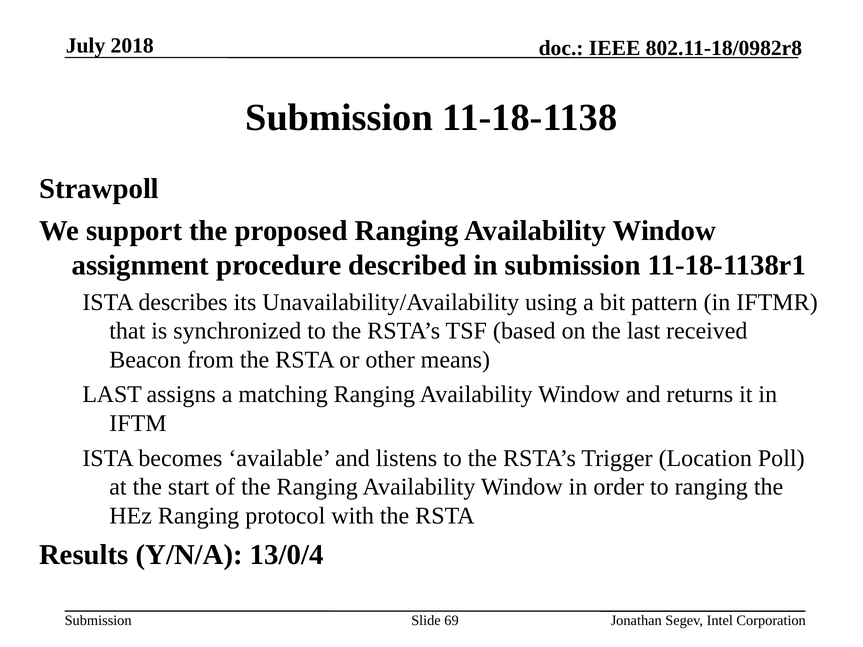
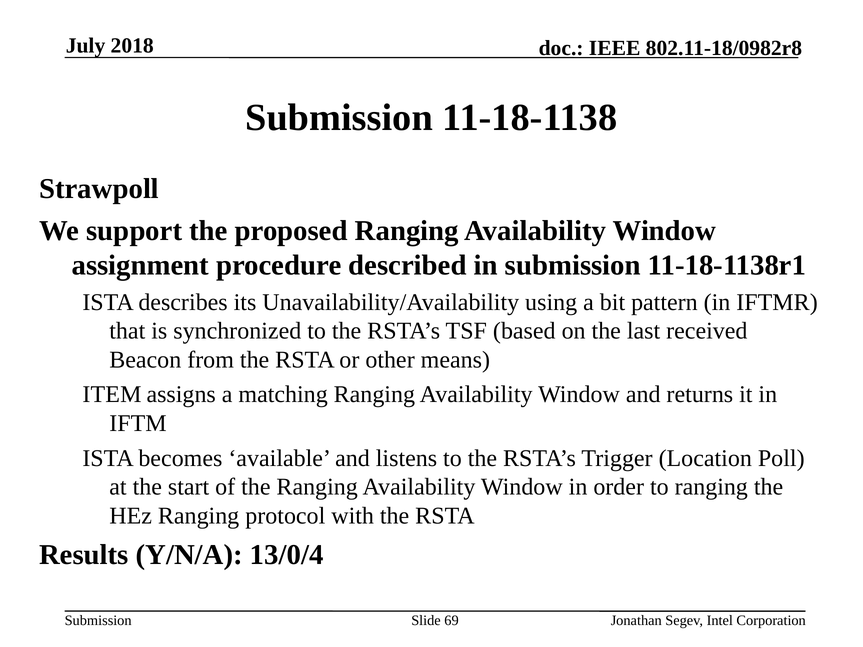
LAST at (112, 395): LAST -> ITEM
